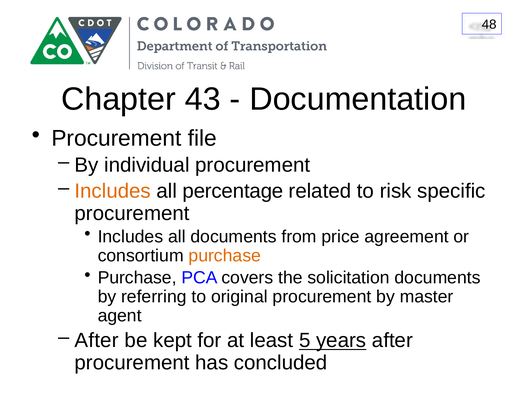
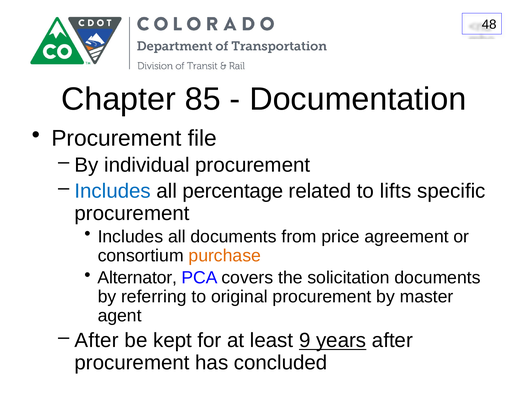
43: 43 -> 85
Includes at (113, 191) colour: orange -> blue
risk: risk -> lifts
Purchase at (137, 278): Purchase -> Alternator
5: 5 -> 9
